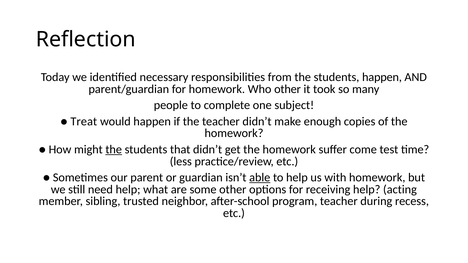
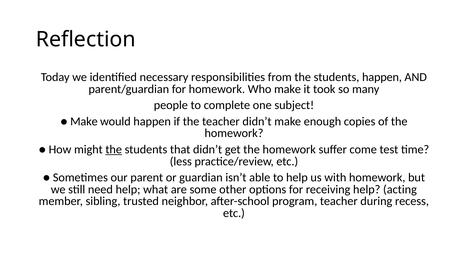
Who other: other -> make
Treat at (84, 122): Treat -> Make
able underline: present -> none
